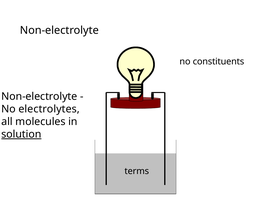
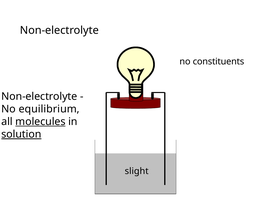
electrolytes: electrolytes -> equilibrium
molecules underline: none -> present
terms: terms -> slight
